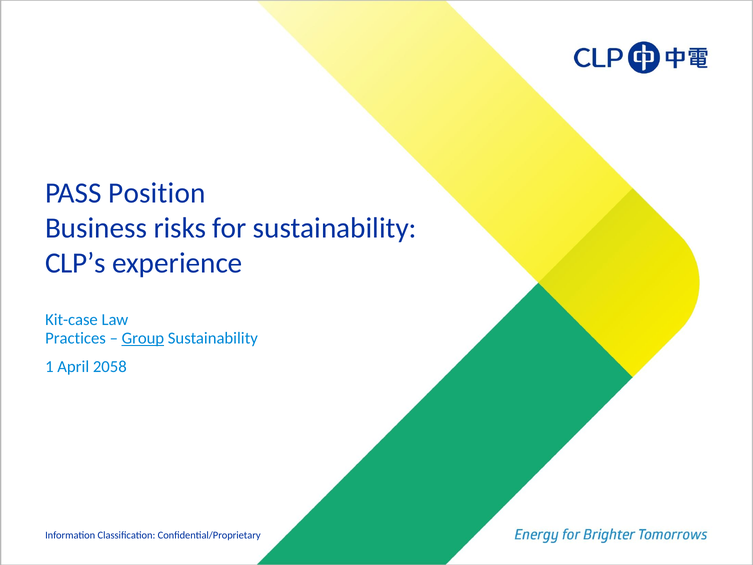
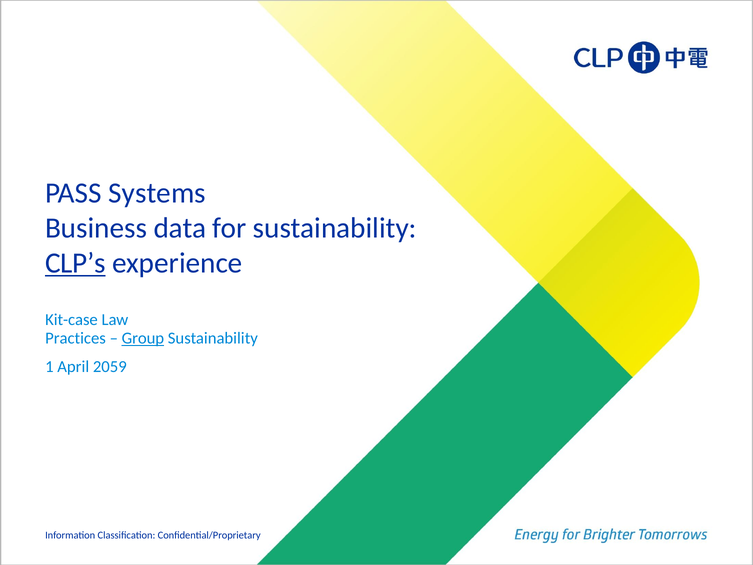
Position: Position -> Systems
risks: risks -> data
CLP’s underline: none -> present
2058: 2058 -> 2059
